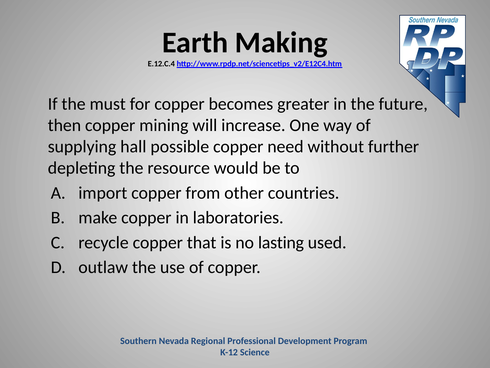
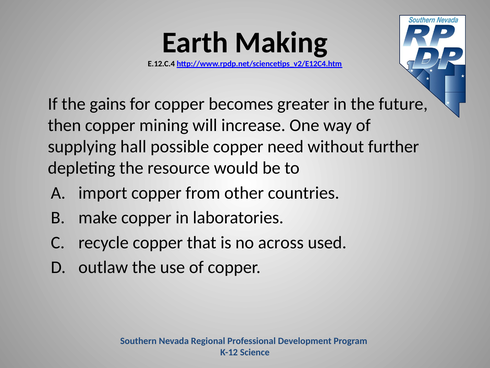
must: must -> gains
lasting: lasting -> across
